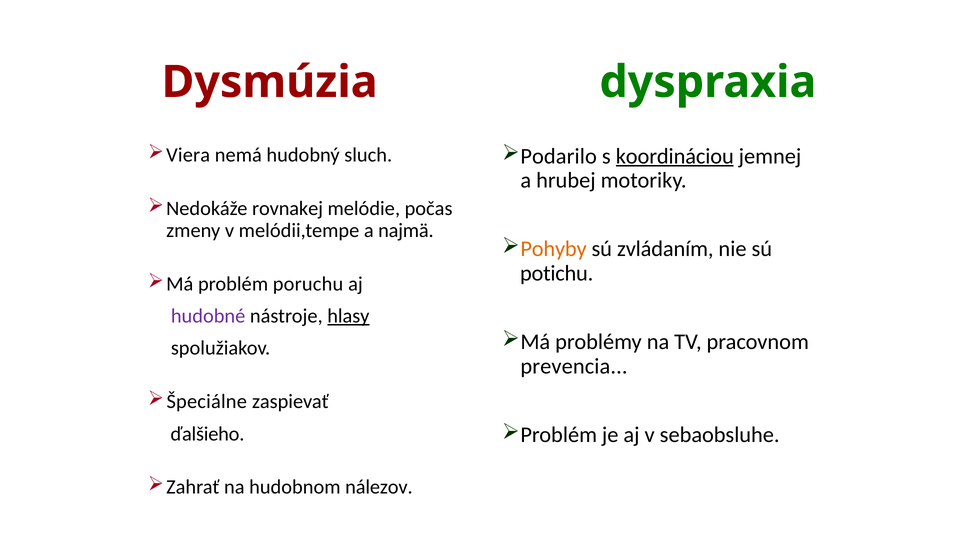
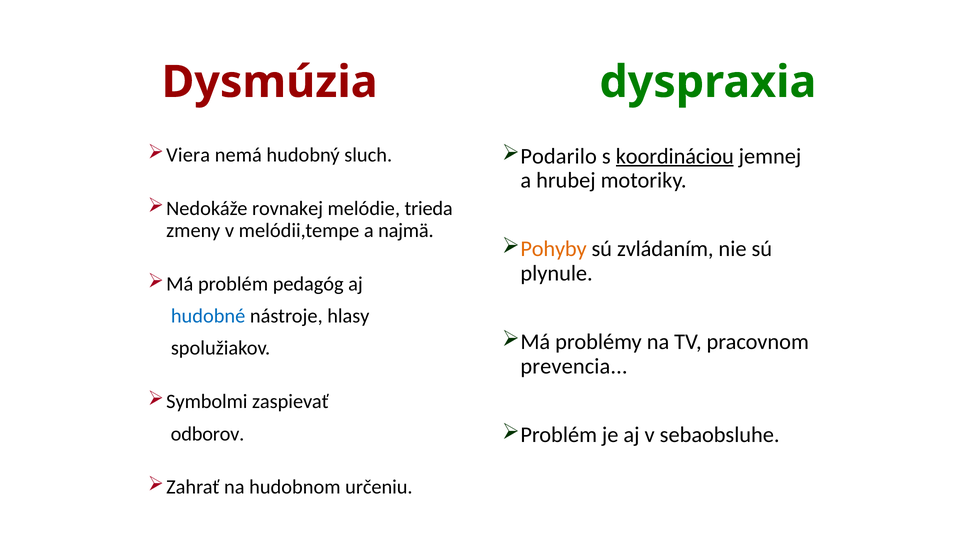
počas: počas -> trieda
potichu: potichu -> plynule
poruchu: poruchu -> pedagóg
hudobné colour: purple -> blue
hlasy underline: present -> none
Špeciálne: Špeciálne -> Symbolmi
ďalšieho: ďalšieho -> odborov
nálezov: nálezov -> určeniu
